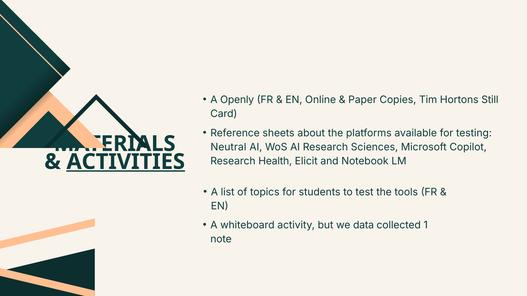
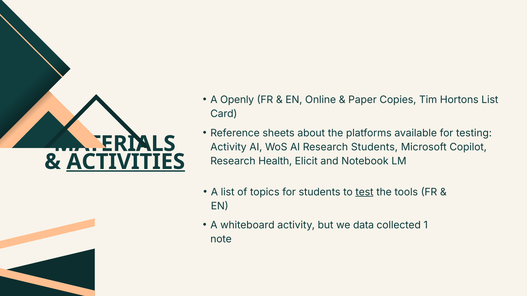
Hortons Still: Still -> List
Neutral at (228, 147): Neutral -> Activity
Research Sciences: Sciences -> Students
test underline: none -> present
